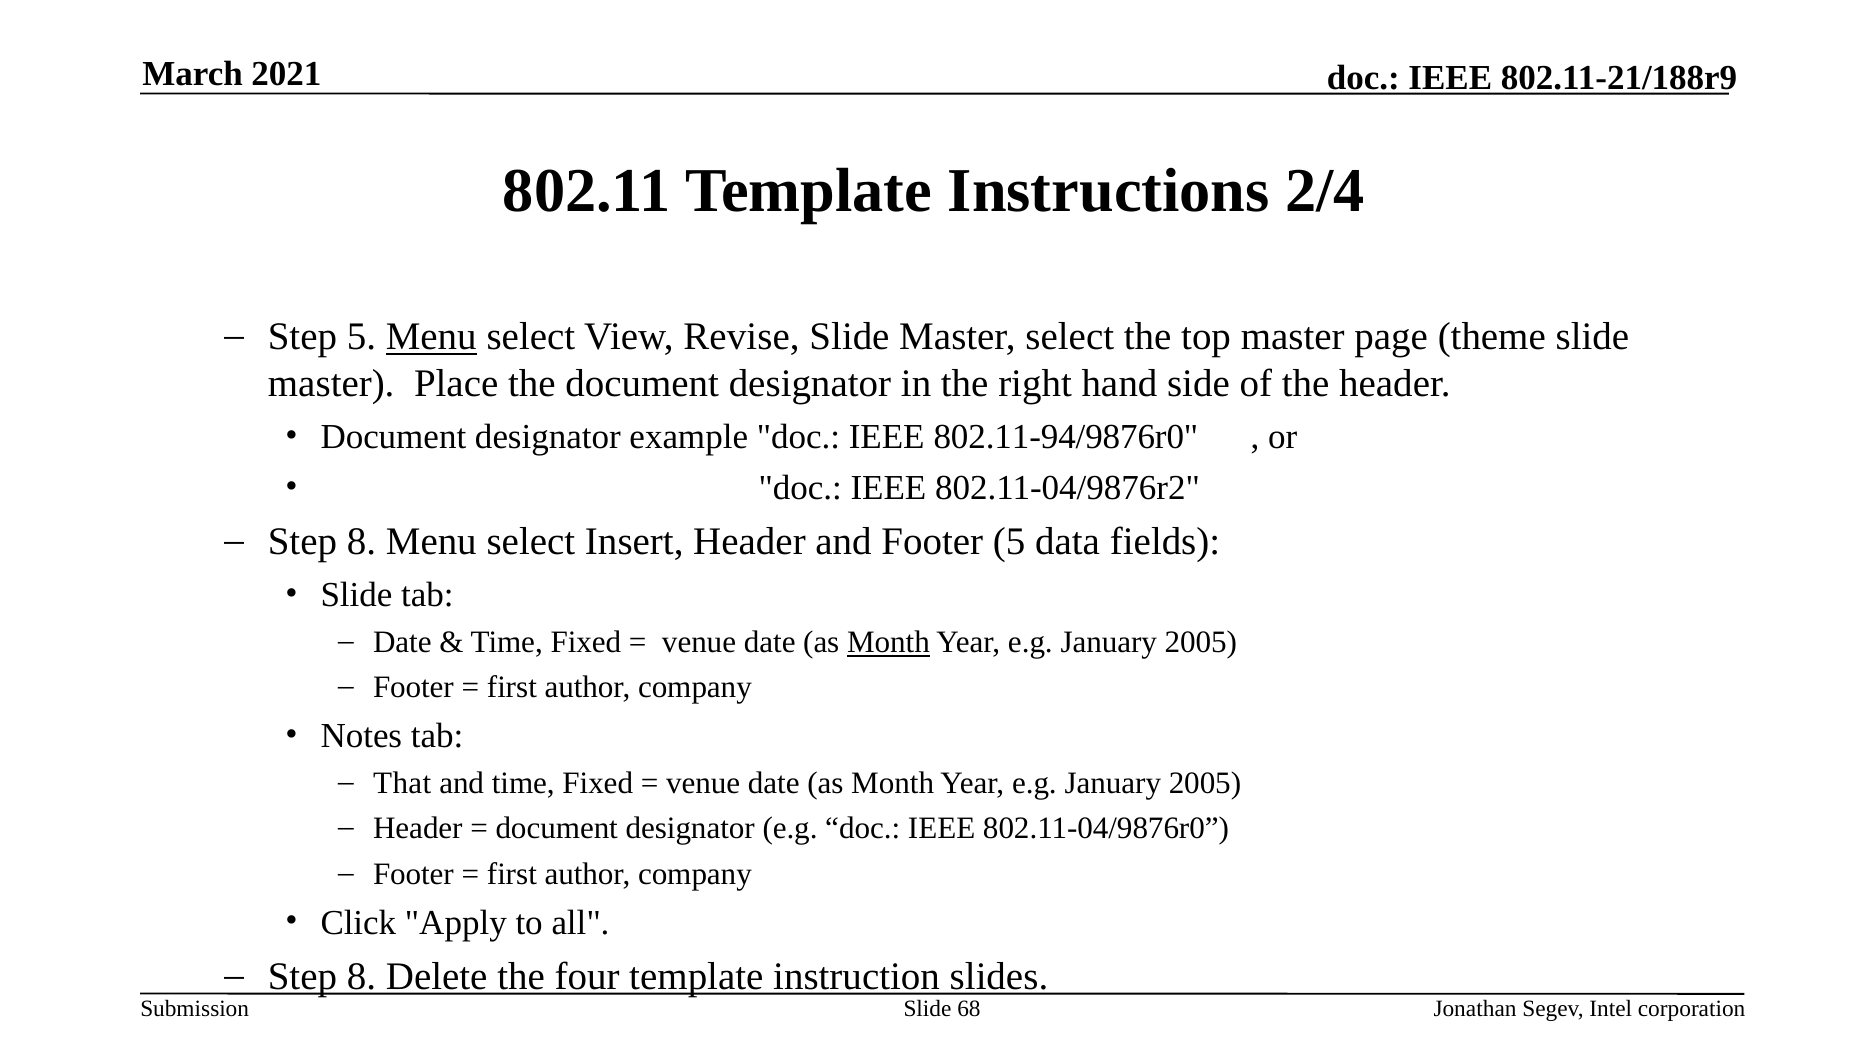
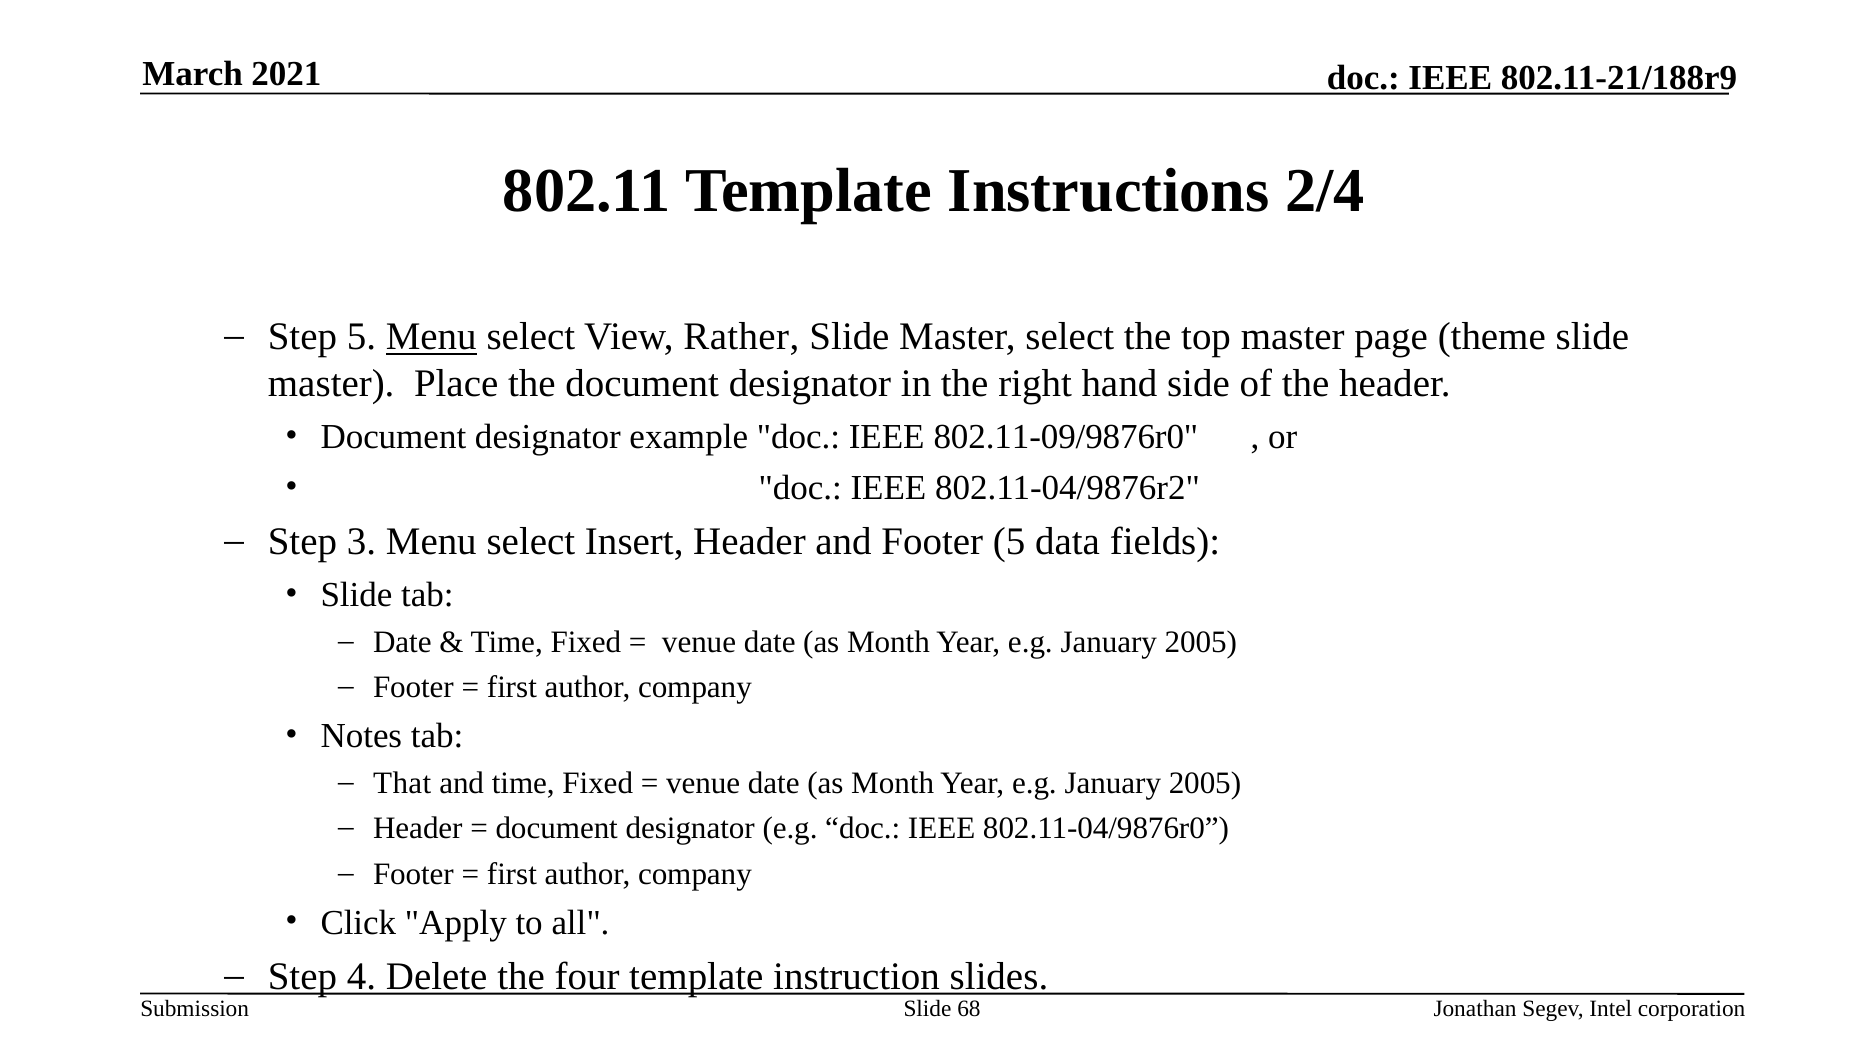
Revise: Revise -> Rather
802.11-94/9876r0: 802.11-94/9876r0 -> 802.11-09/9876r0
8 at (361, 542): 8 -> 3
Month at (888, 642) underline: present -> none
8 at (361, 976): 8 -> 4
